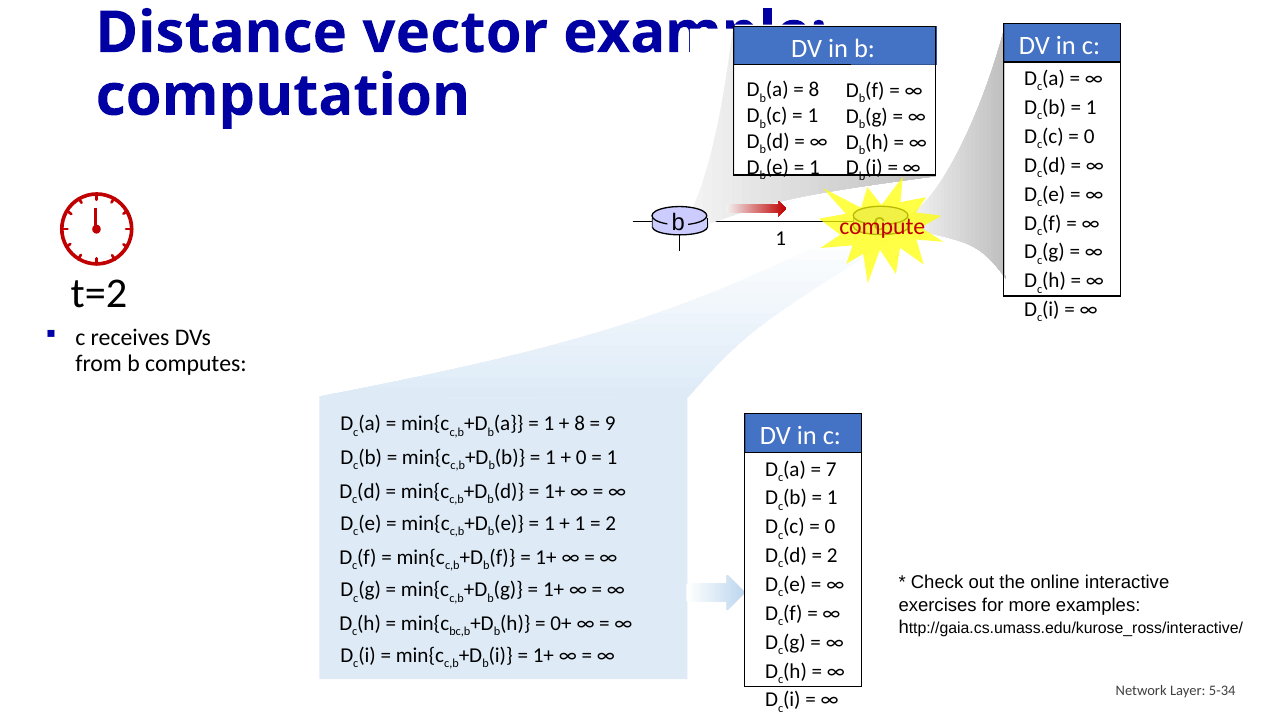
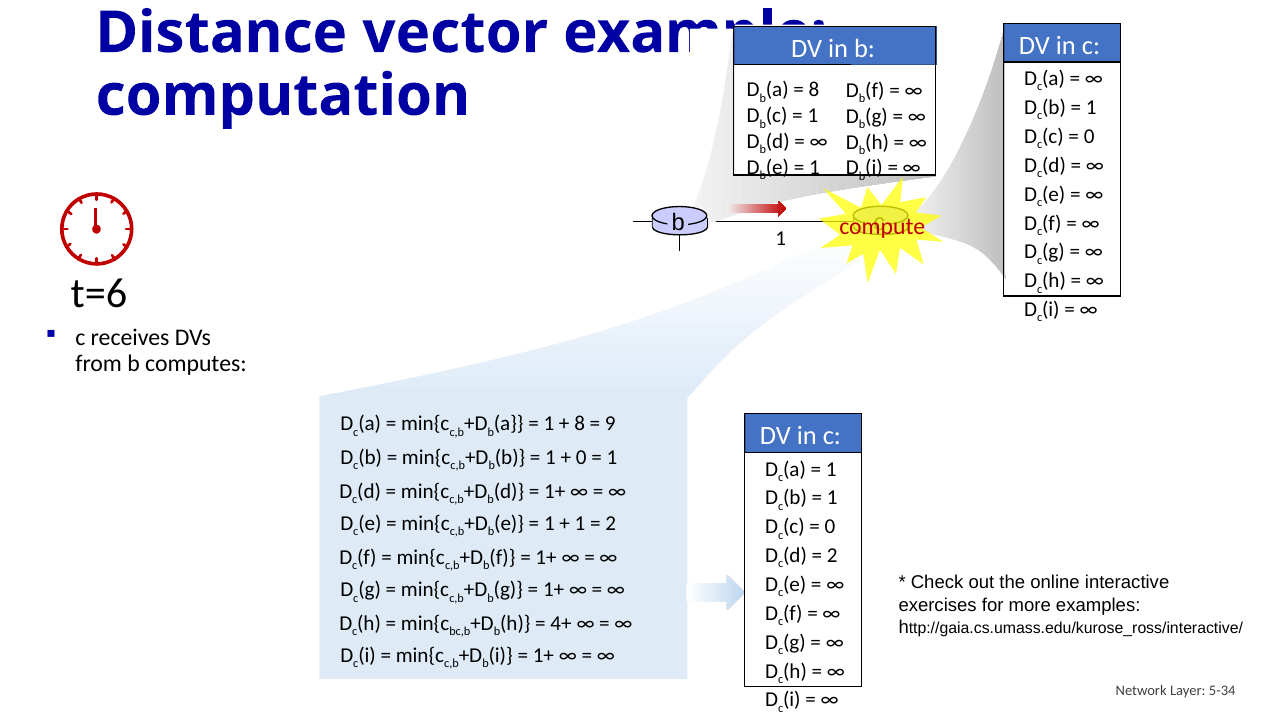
t=2: t=2 -> t=6
7 at (831, 469): 7 -> 1
0+: 0+ -> 4+
